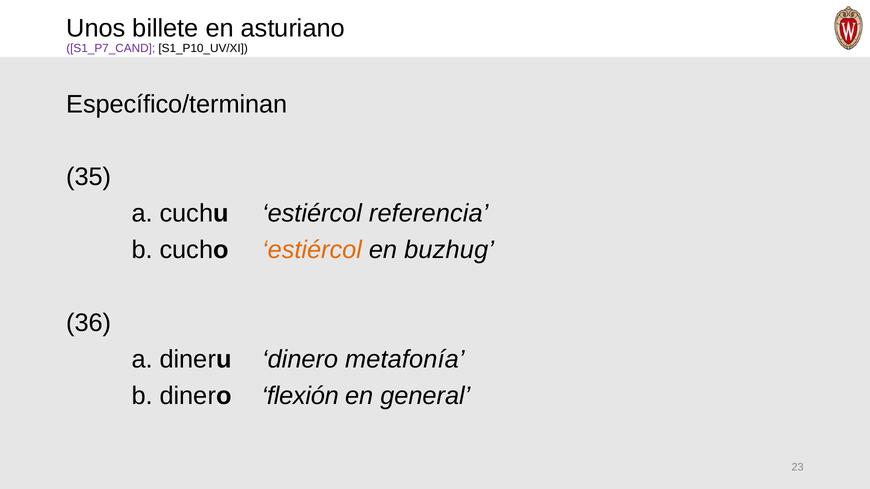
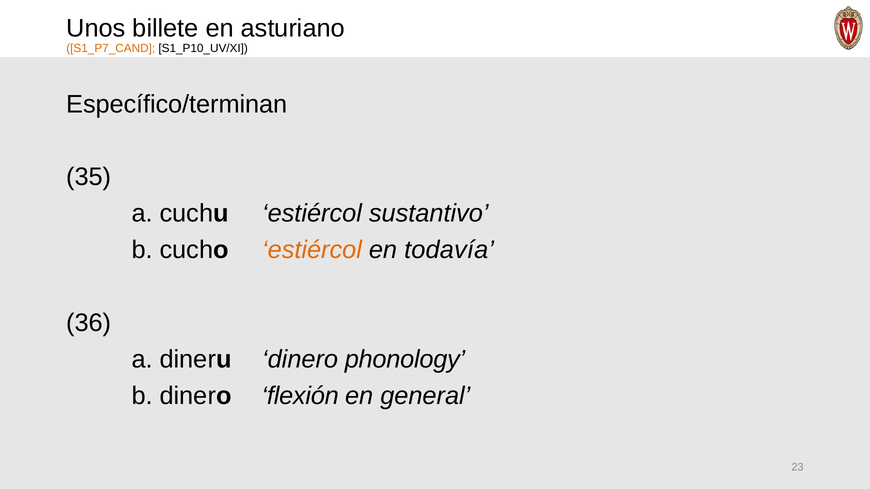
S1_P7_CAND colour: purple -> orange
referencia: referencia -> sustantivo
buzhug: buzhug -> todavía
metafonía: metafonía -> phonology
